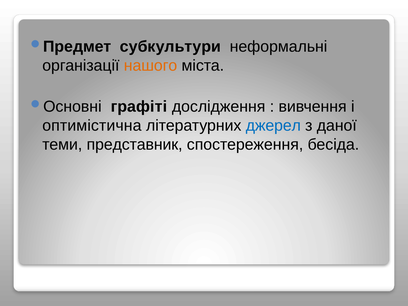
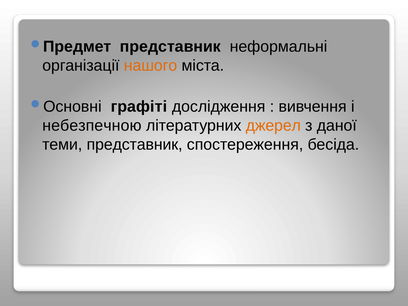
субкультури at (170, 47): субкультури -> представник
оптимістична: оптимістична -> небезпечною
джерел colour: blue -> orange
